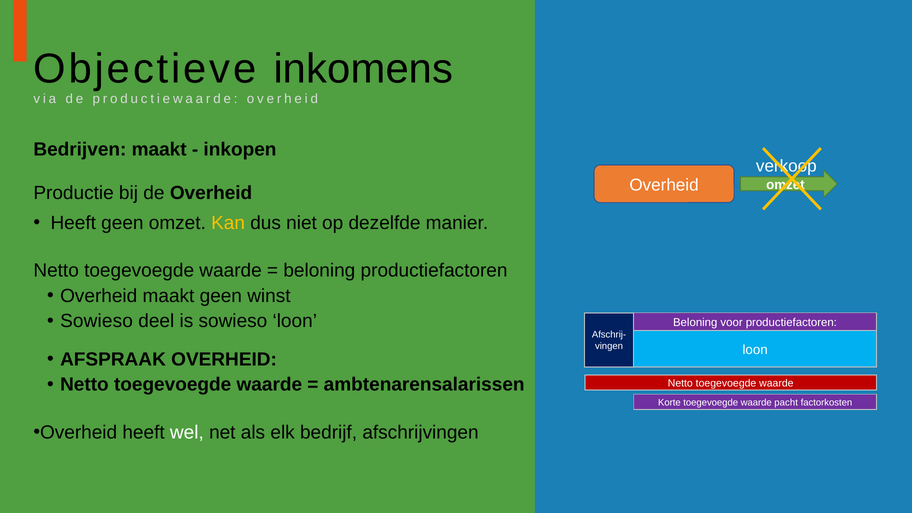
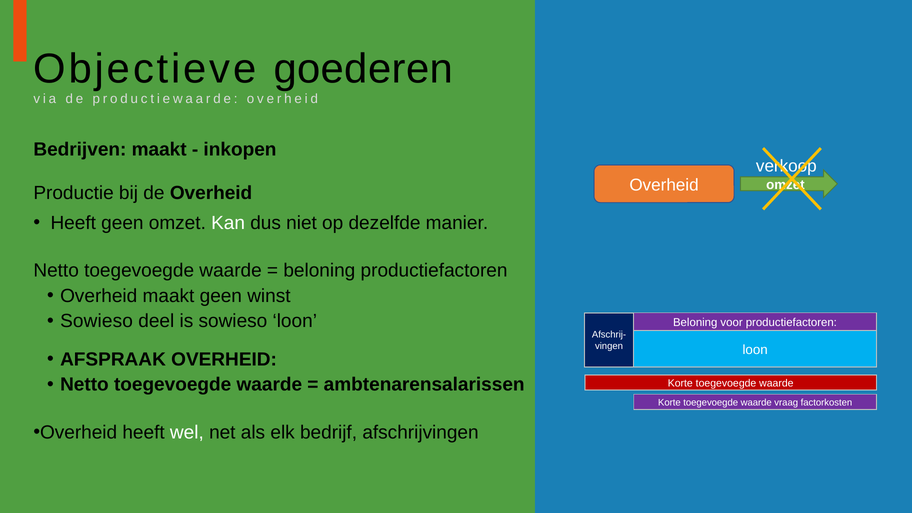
inkomens: inkomens -> goederen
Kan colour: yellow -> white
Netto at (680, 383): Netto -> Korte
waarde pacht: pacht -> vraag
